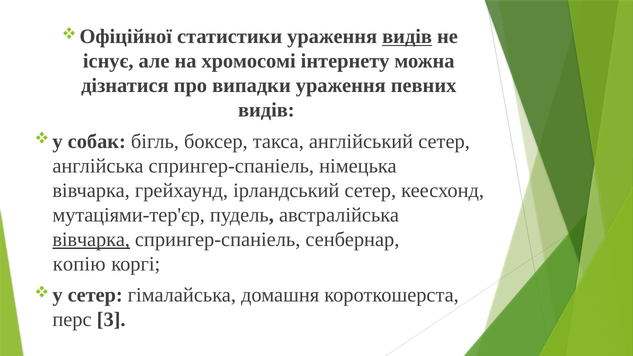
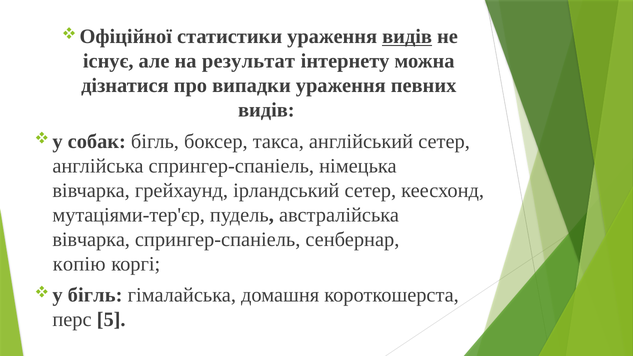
хромосомі: хромосомі -> результат
вівчарка at (91, 240) underline: present -> none
сетер at (95, 295): сетер -> бігль
3: 3 -> 5
